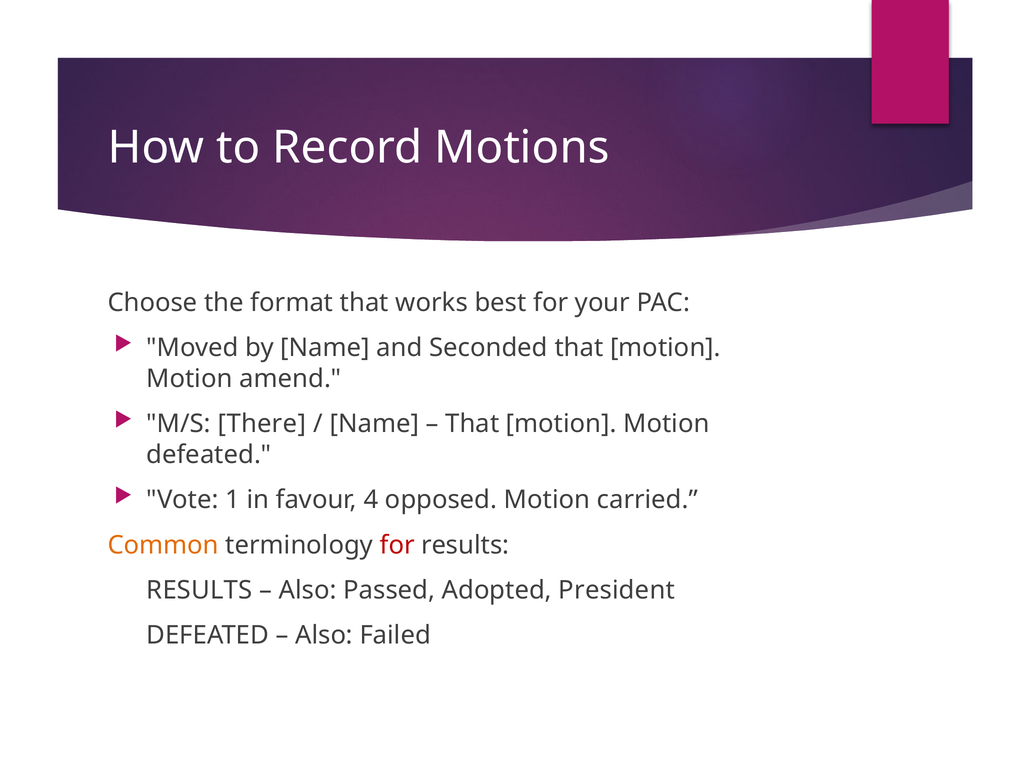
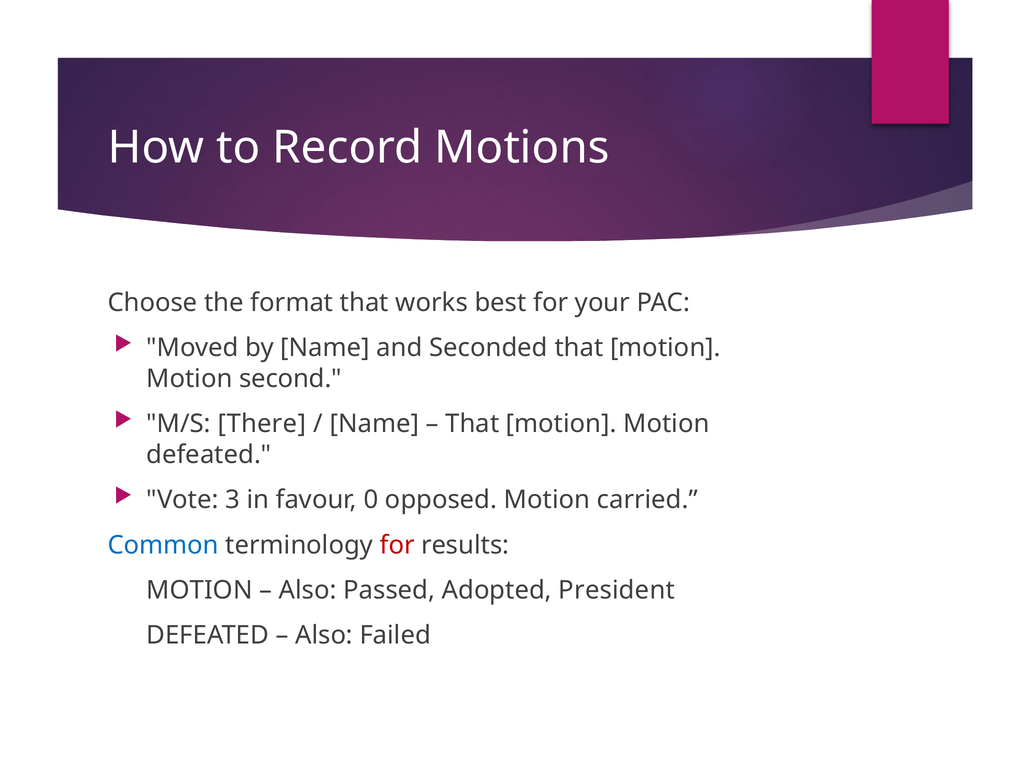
amend: amend -> second
1: 1 -> 3
4: 4 -> 0
Common colour: orange -> blue
RESULTS at (199, 590): RESULTS -> MOTION
